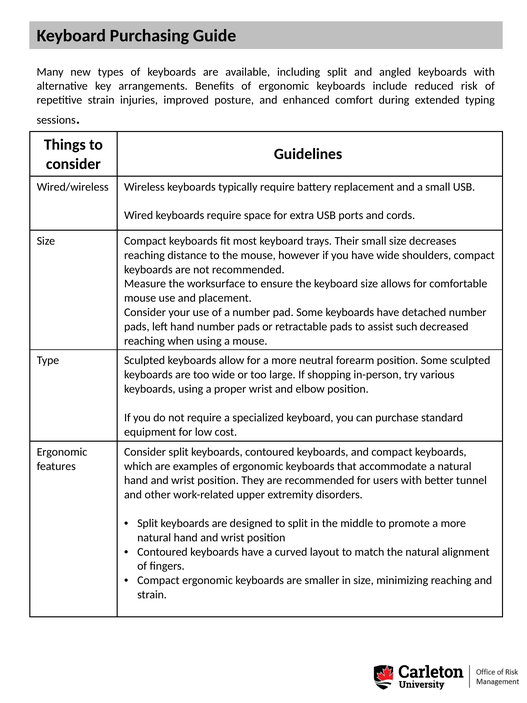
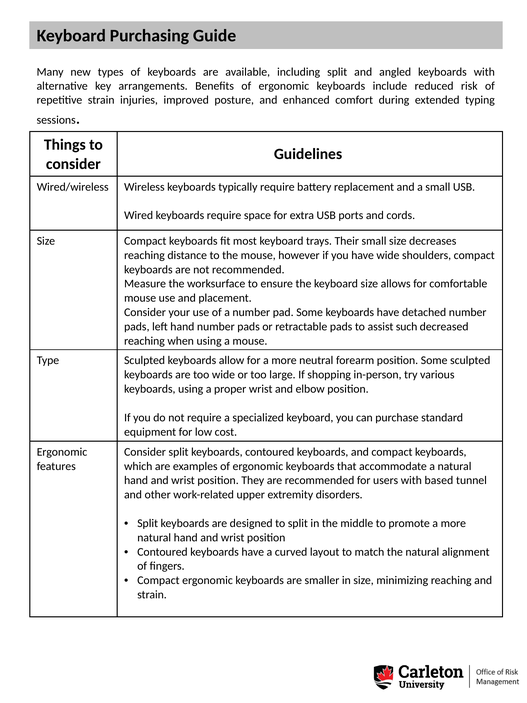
better: better -> based
